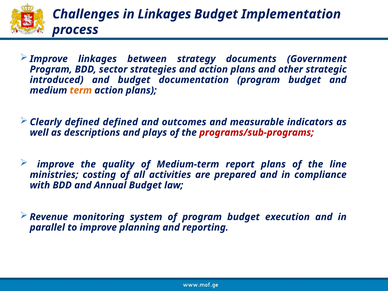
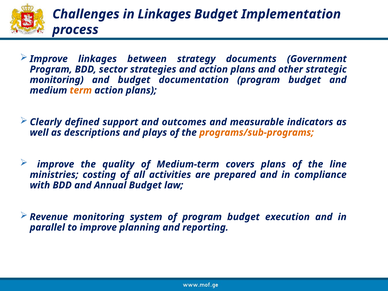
introduced at (57, 80): introduced -> monitoring
defined defined: defined -> support
programs/sub-programs colour: red -> orange
report: report -> covers
